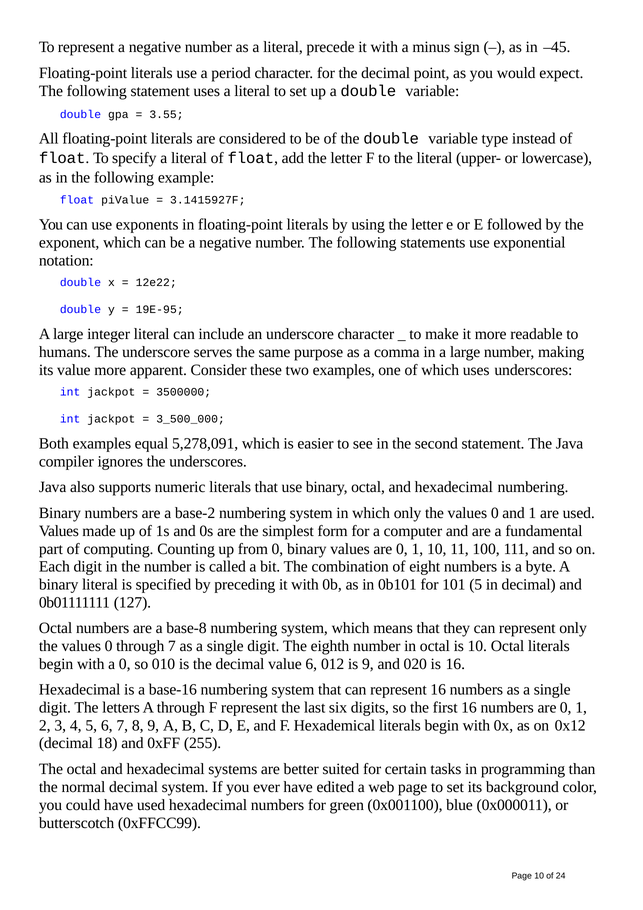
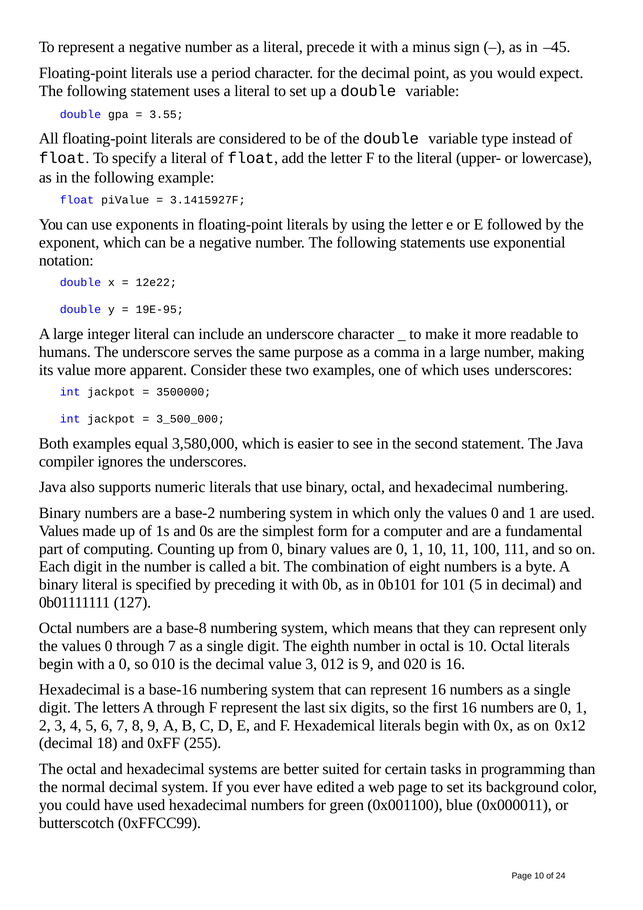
5,278,091: 5,278,091 -> 3,580,000
value 6: 6 -> 3
